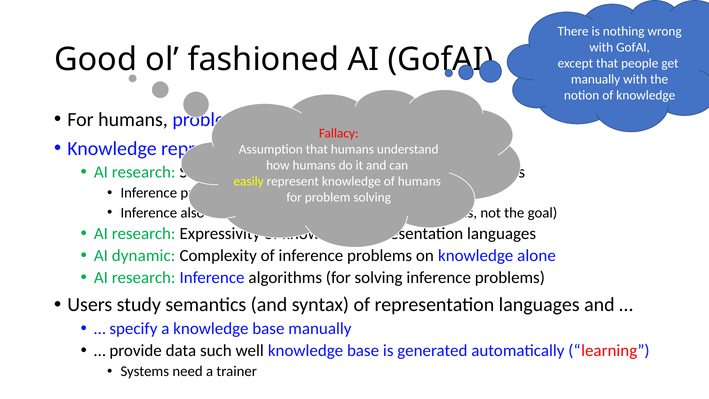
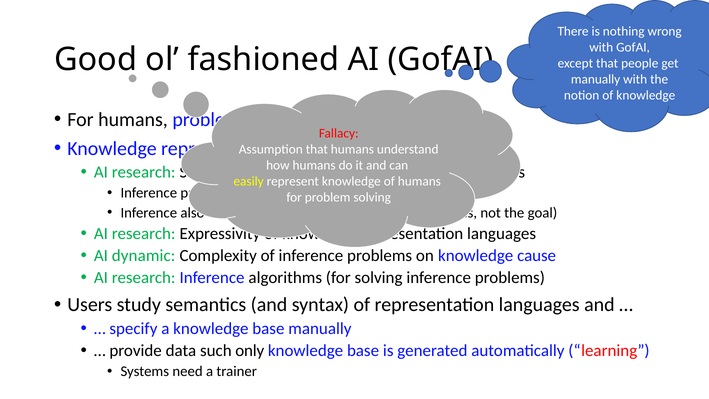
alone: alone -> cause
well: well -> only
